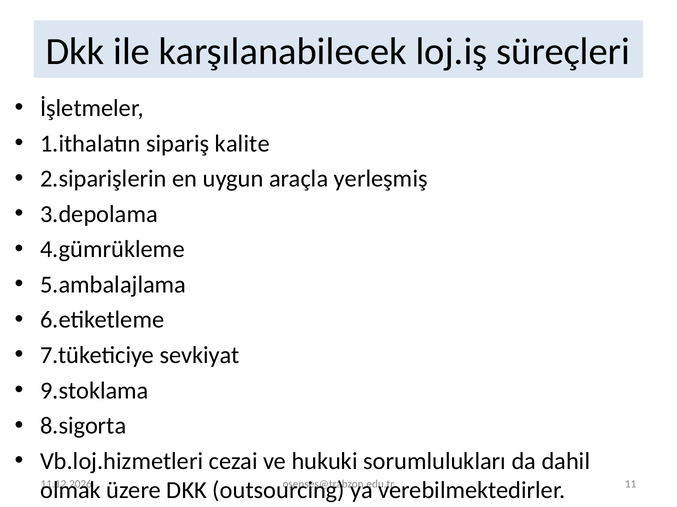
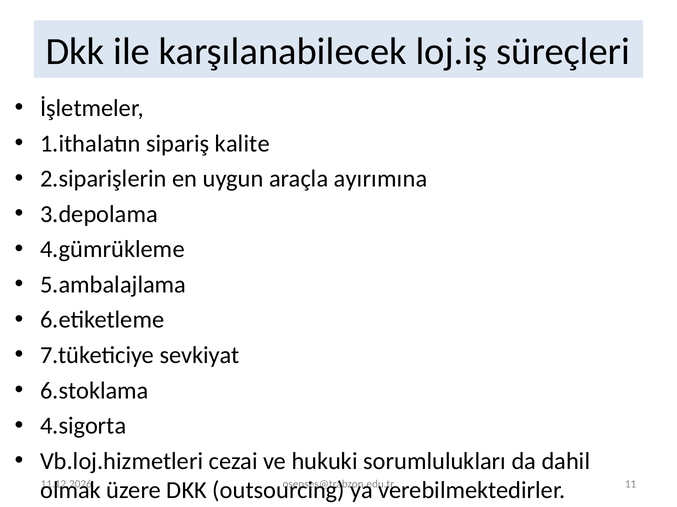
yerleşmiş: yerleşmiş -> ayırımına
9.stoklama: 9.stoklama -> 6.stoklama
8.sigorta: 8.sigorta -> 4.sigorta
